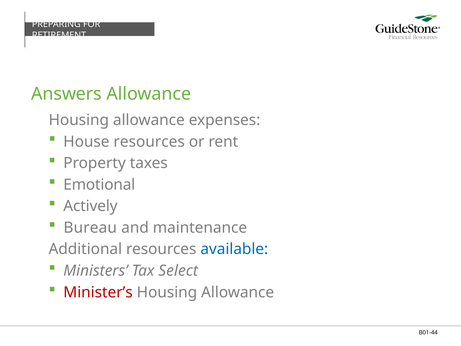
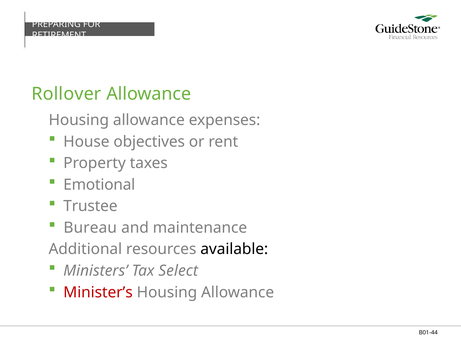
Answers: Answers -> Rollover
House resources: resources -> objectives
Actively: Actively -> Trustee
available colour: blue -> black
